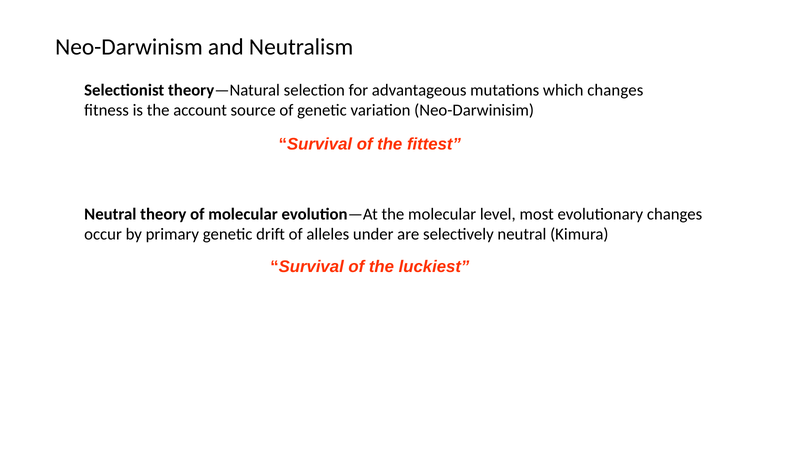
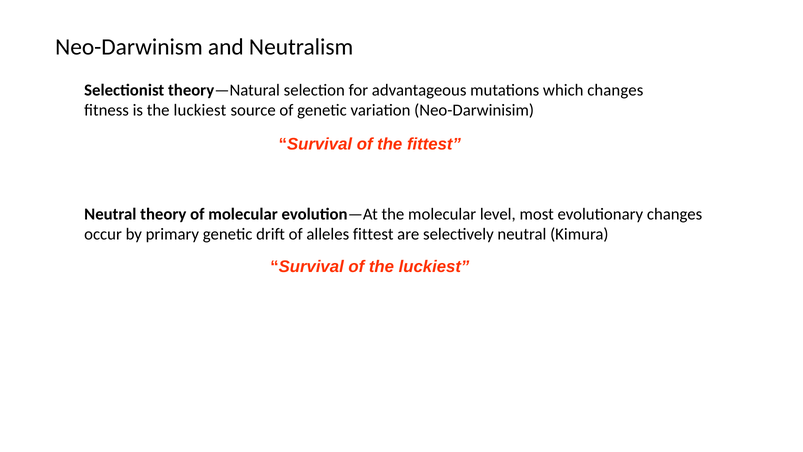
is the account: account -> luckiest
alleles under: under -> fittest
